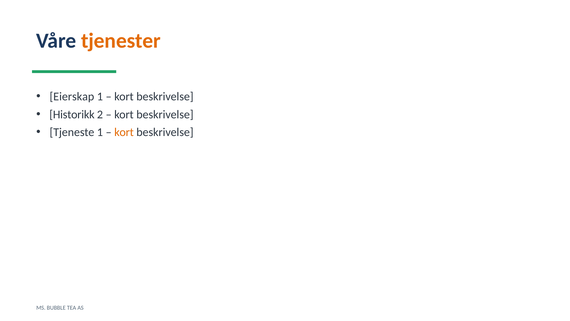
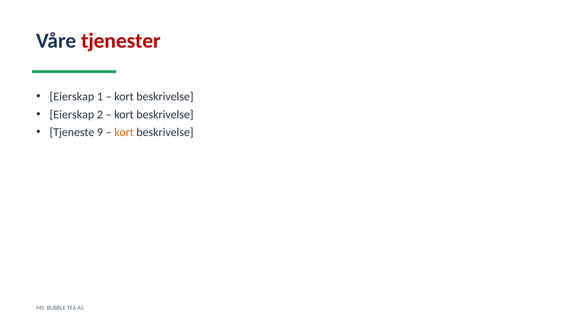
tjenester colour: orange -> red
Historikk at (72, 114): Historikk -> Eierskap
Tjeneste 1: 1 -> 9
